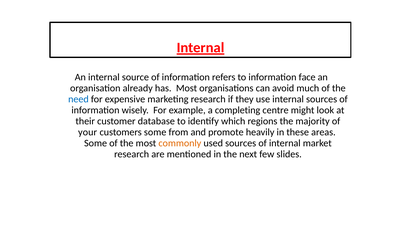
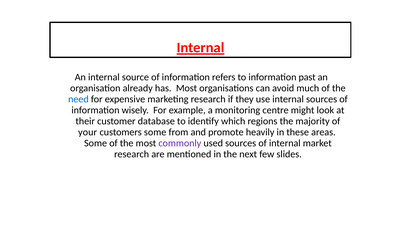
face: face -> past
completing: completing -> monitoring
commonly colour: orange -> purple
